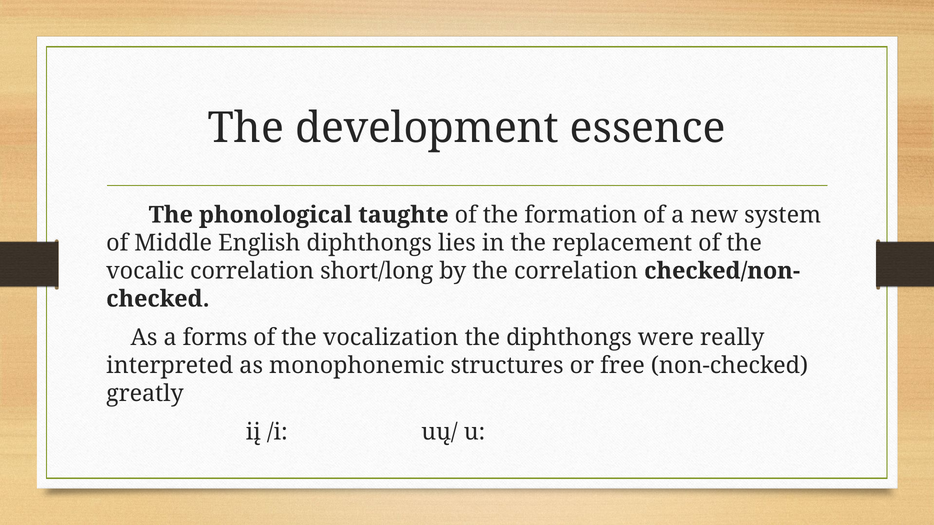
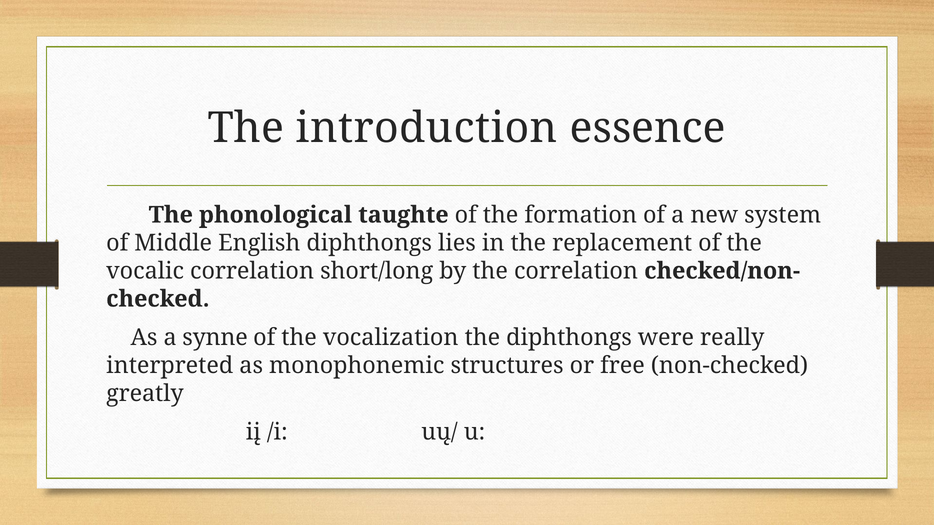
development: development -> introduction
forms: forms -> synne
